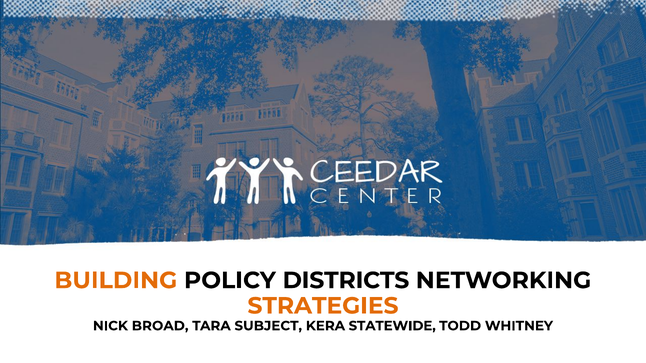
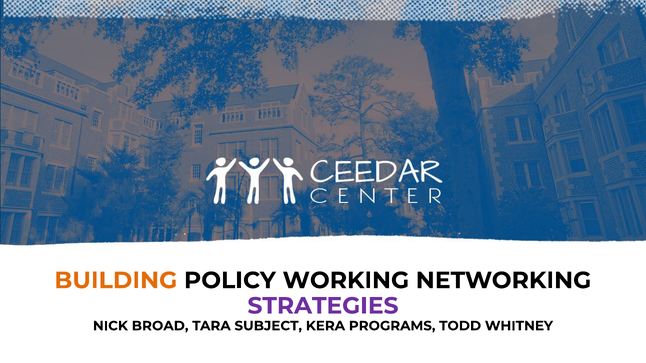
DISTRICTS: DISTRICTS -> WORKING
STRATEGIES colour: orange -> purple
STATEWIDE: STATEWIDE -> PROGRAMS
